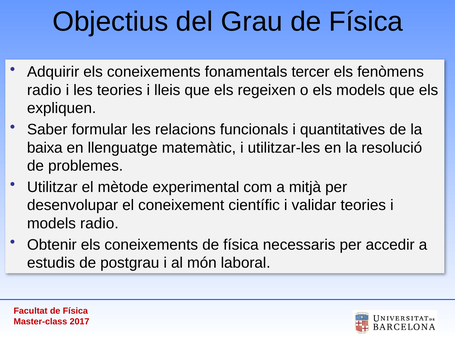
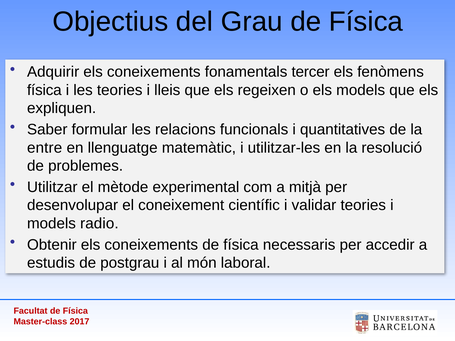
radio at (44, 90): radio -> física
baixa: baixa -> entre
